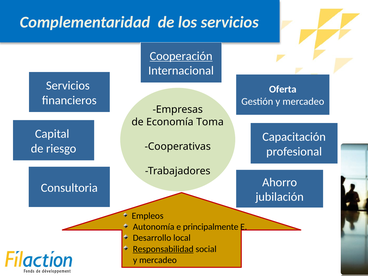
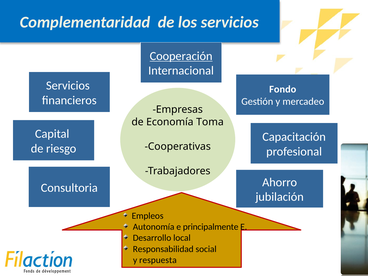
Oferta: Oferta -> Fondo
Responsabilidad underline: present -> none
mercadeo at (158, 260): mercadeo -> respuesta
